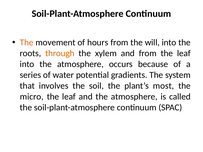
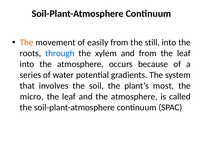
hours: hours -> easily
will: will -> still
through colour: orange -> blue
